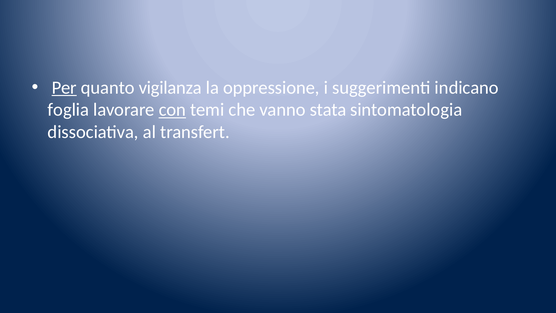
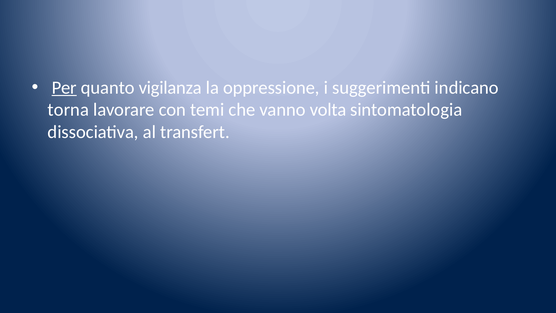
foglia: foglia -> torna
con underline: present -> none
stata: stata -> volta
